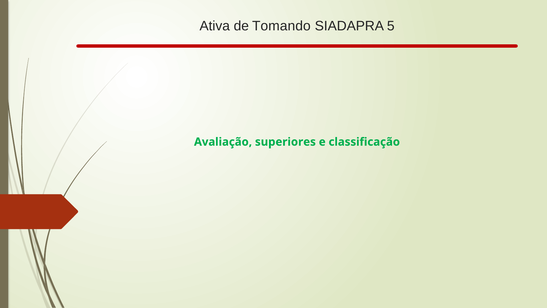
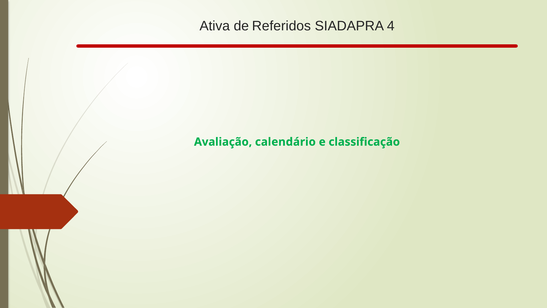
Tomando: Tomando -> Referidos
5: 5 -> 4
superiores: superiores -> calendário
